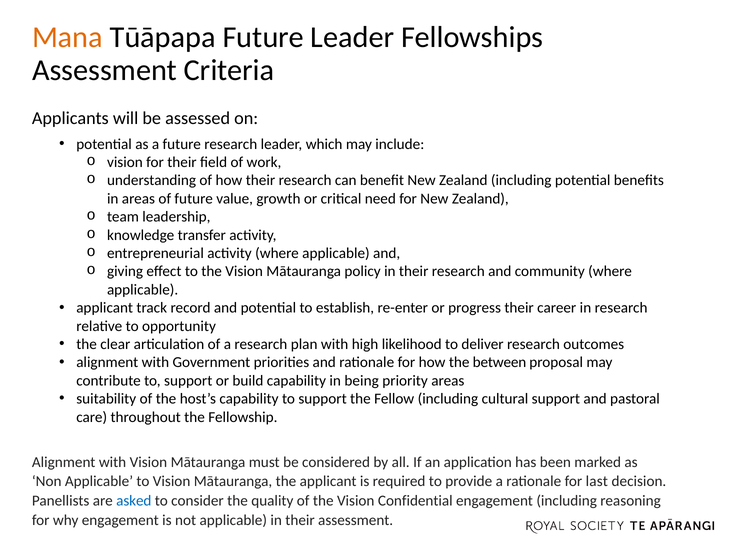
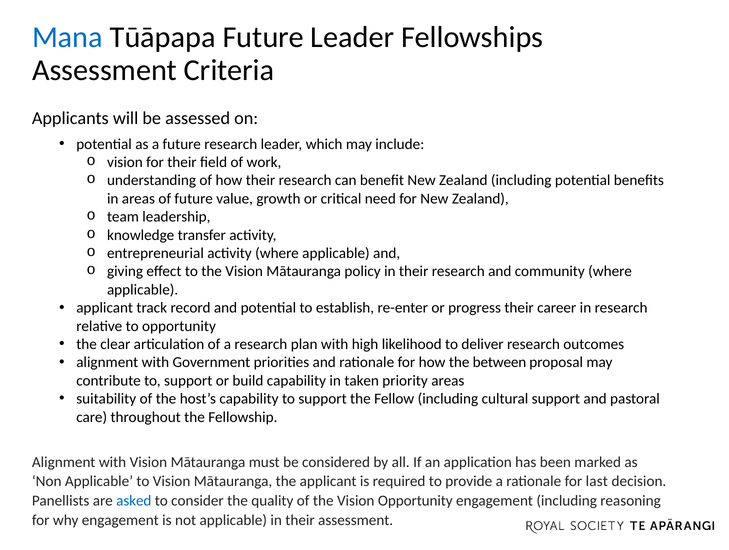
Mana colour: orange -> blue
being: being -> taken
Vision Confidential: Confidential -> Opportunity
